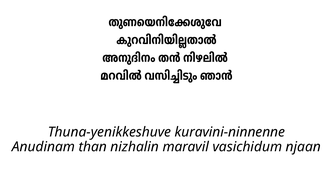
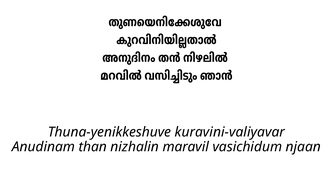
kuravini-ninnenne: kuravini-ninnenne -> kuravini-valiyavar
